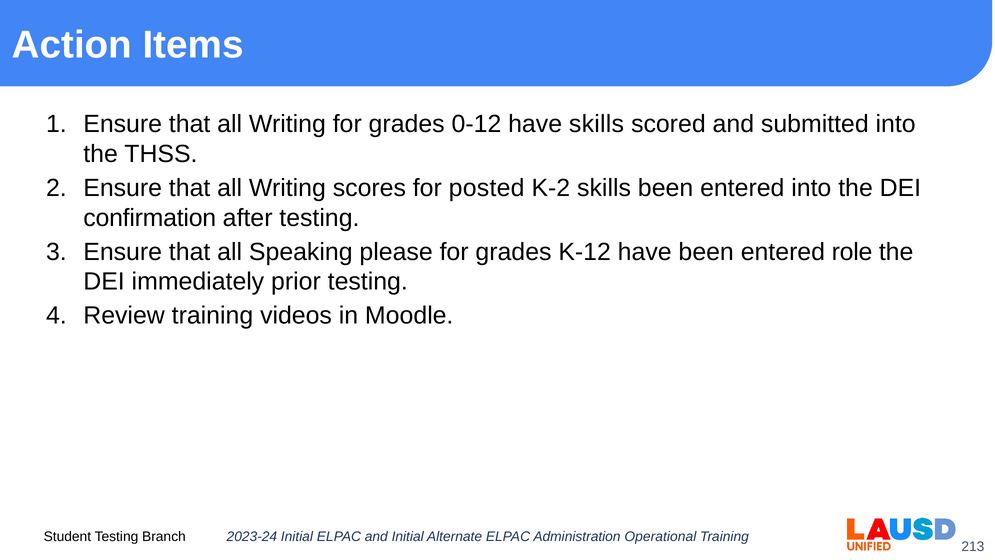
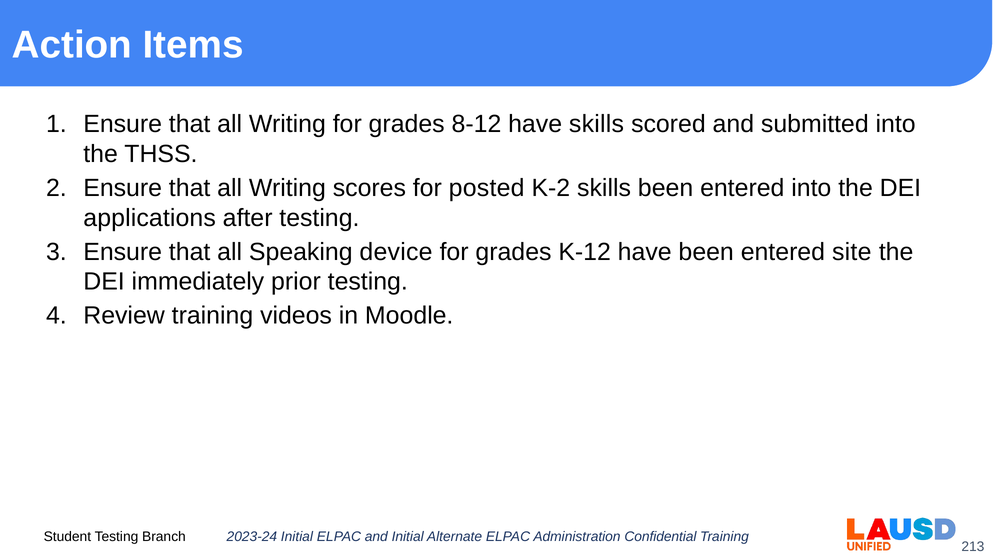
0-12: 0-12 -> 8-12
confirmation: confirmation -> applications
please: please -> device
role: role -> site
Operational: Operational -> Confidential
